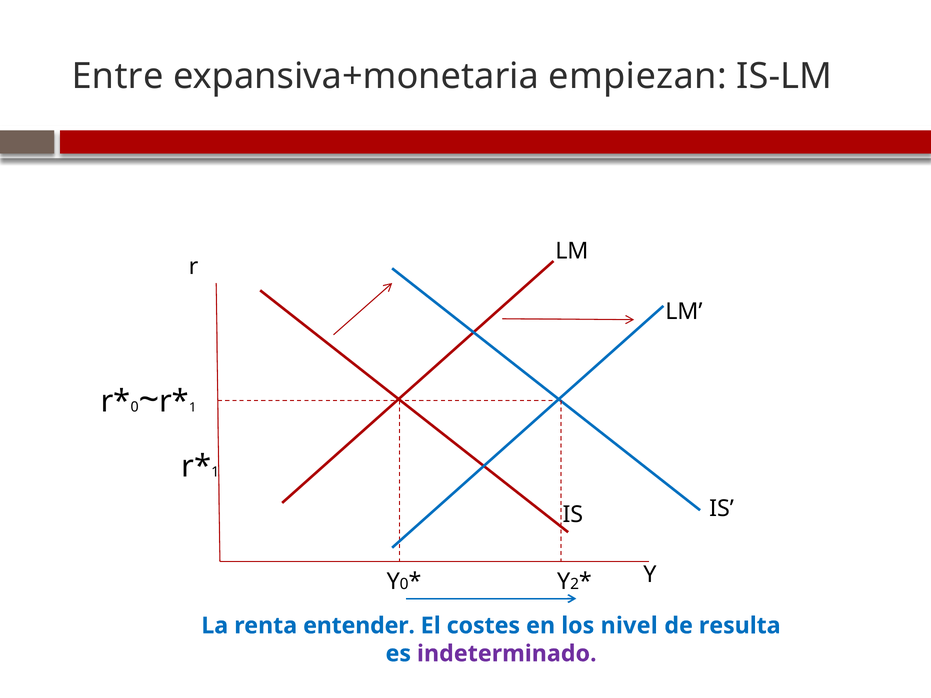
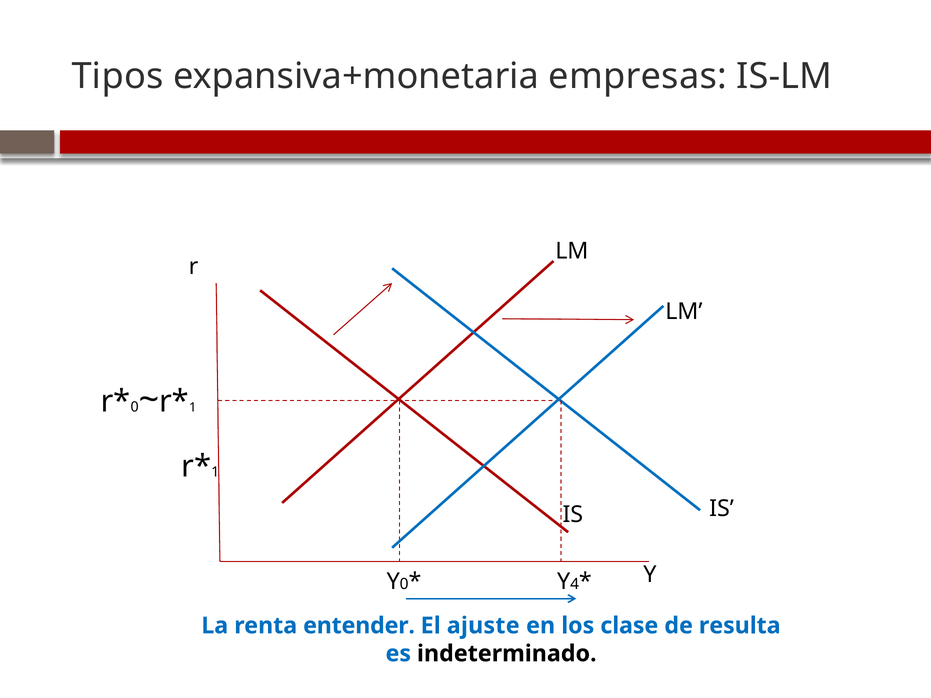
Entre: Entre -> Tipos
empiezan: empiezan -> empresas
2: 2 -> 4
costes: costes -> ajuste
nivel: nivel -> clase
indeterminado colour: purple -> black
